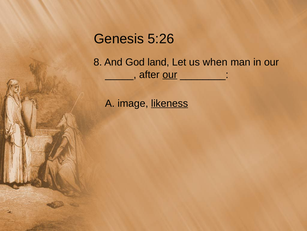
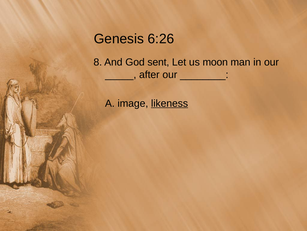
5:26: 5:26 -> 6:26
land: land -> sent
when: when -> moon
our at (170, 74) underline: present -> none
